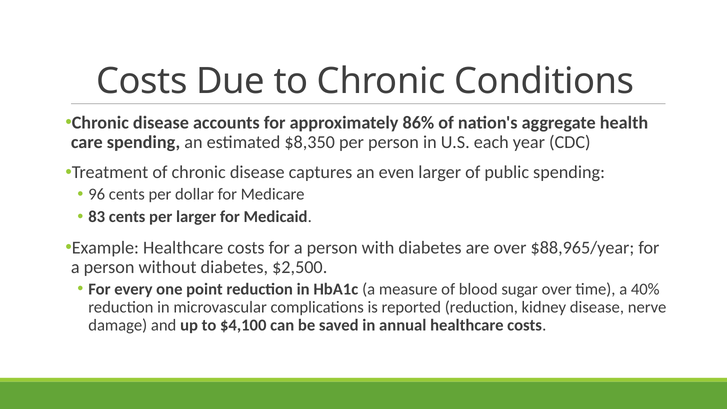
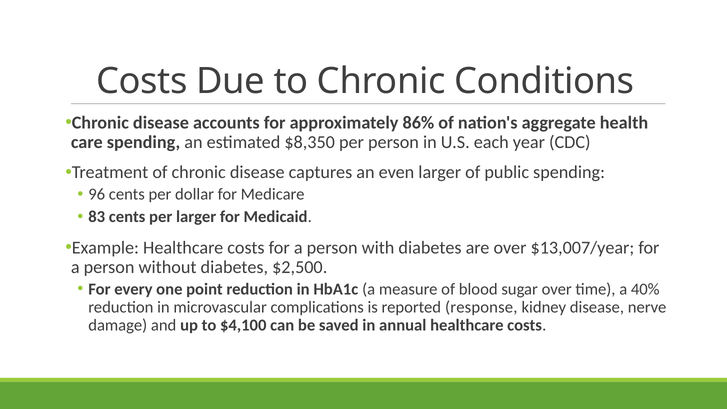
$88,965/year: $88,965/year -> $13,007/year
reported reduction: reduction -> response
